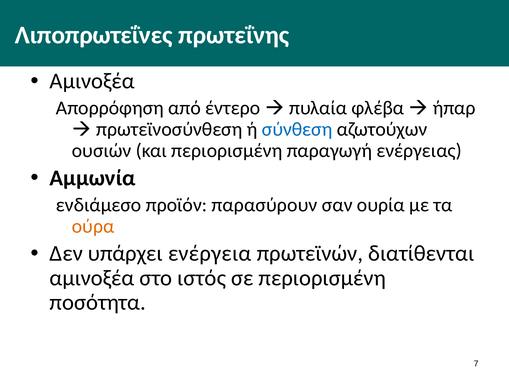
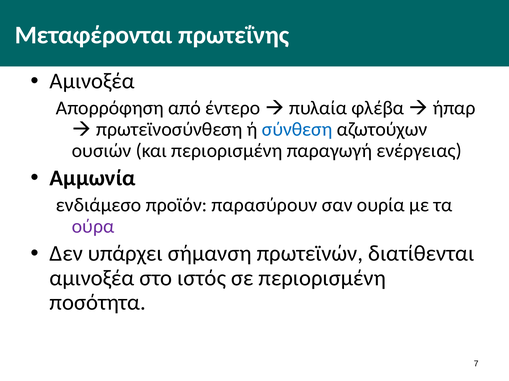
Λιποπρωτεΐνες: Λιποπρωτεΐνες -> Μεταφέρονται
ούρα colour: orange -> purple
ενέργεια: ενέργεια -> σήμανση
